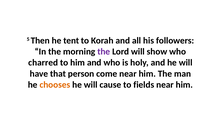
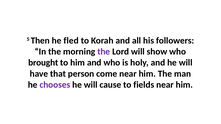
tent: tent -> fled
charred: charred -> brought
chooses colour: orange -> purple
